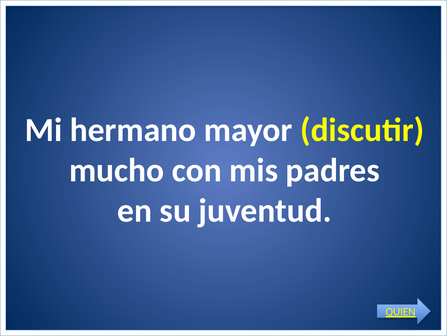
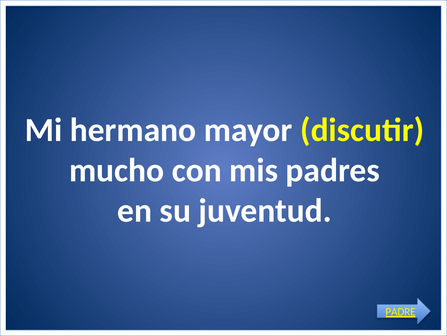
QUIEN: QUIEN -> PADRE
